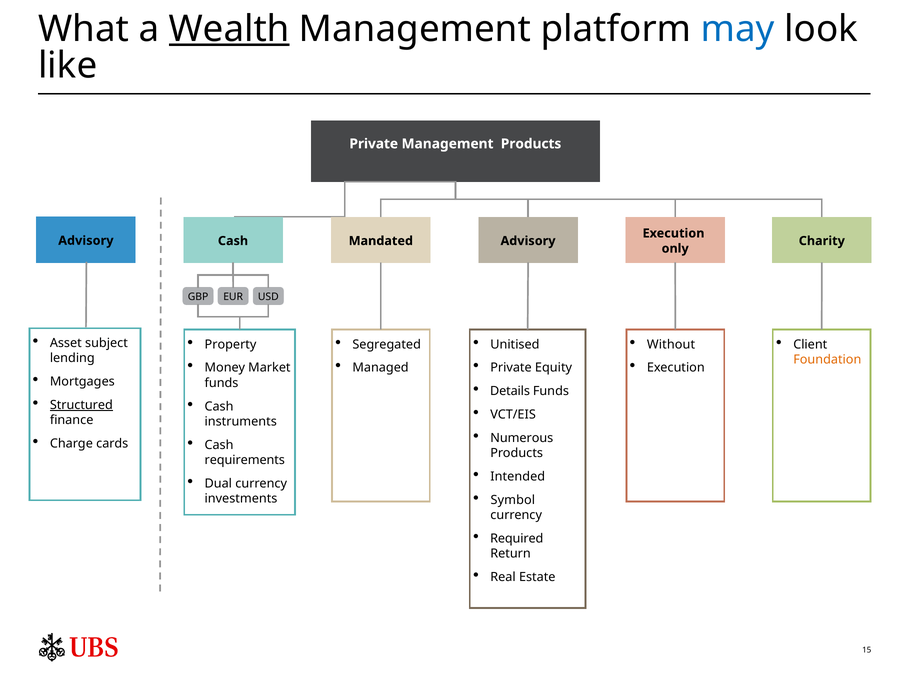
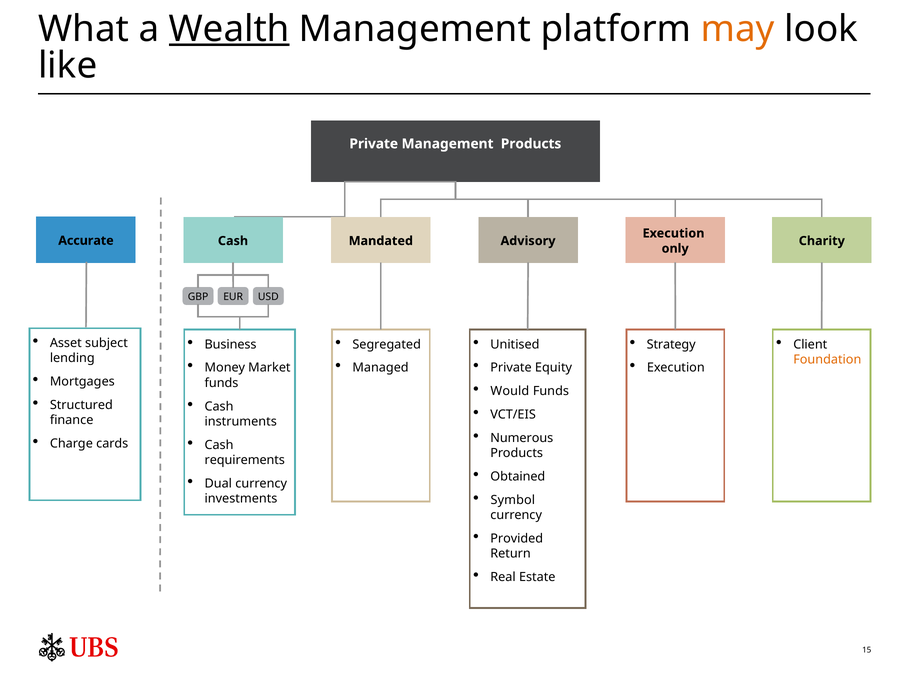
may colour: blue -> orange
Advisory at (86, 241): Advisory -> Accurate
Property: Property -> Business
Without: Without -> Strategy
Details: Details -> Would
Structured underline: present -> none
Intended: Intended -> Obtained
Required: Required -> Provided
